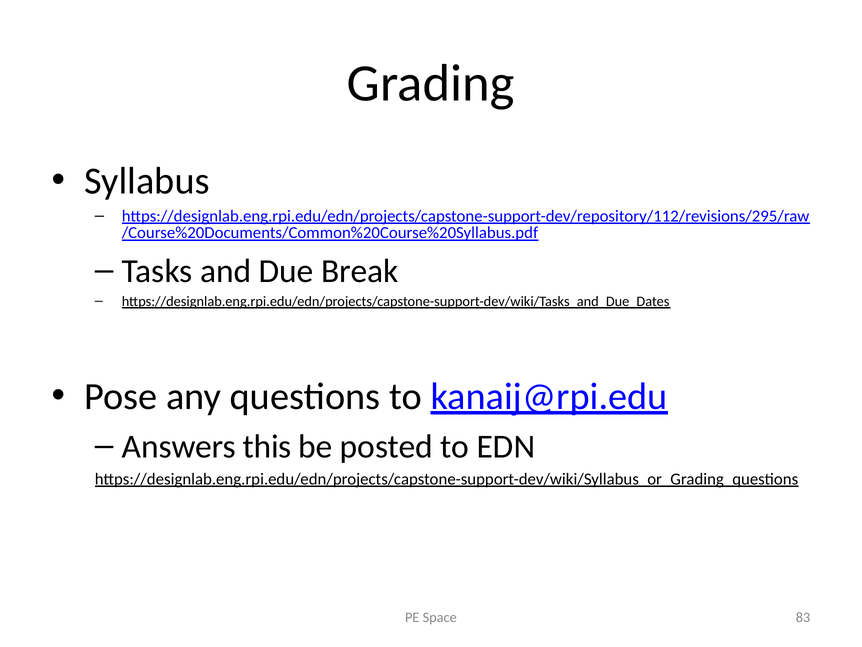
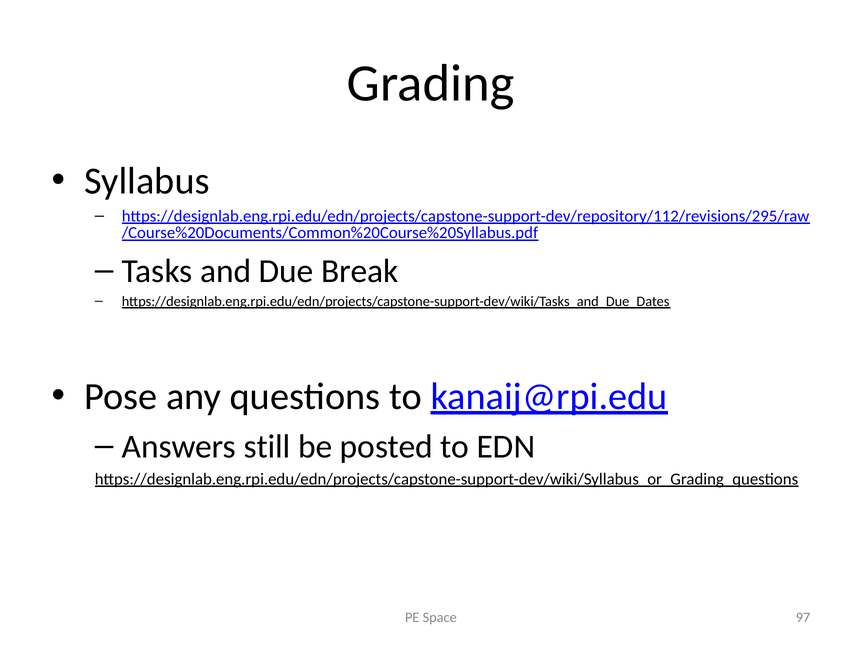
this: this -> still
83: 83 -> 97
